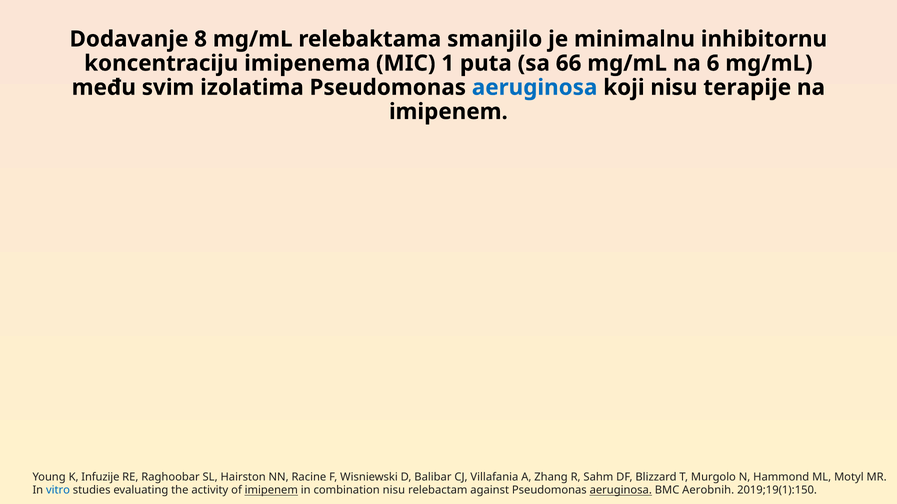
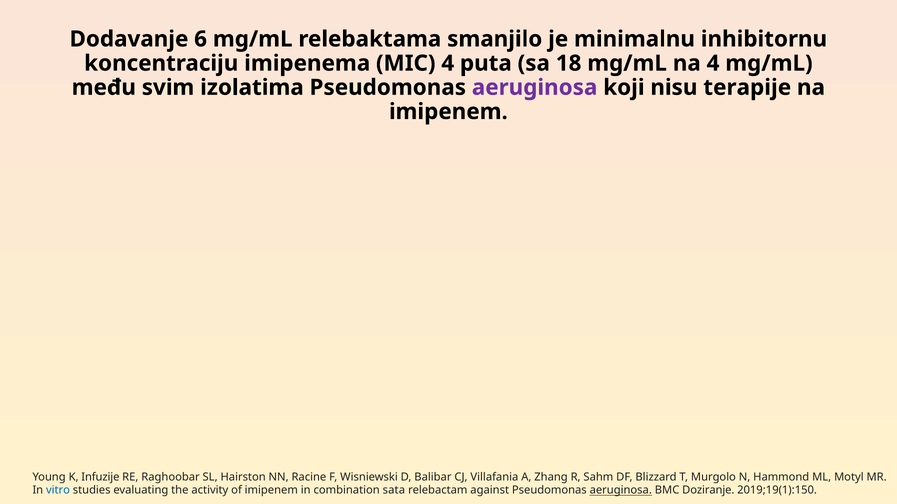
8: 8 -> 6
MIC 1: 1 -> 4
66: 66 -> 18
na 6: 6 -> 4
aeruginosa at (535, 88) colour: blue -> purple
imipenem at (271, 491) underline: present -> none
combination nisu: nisu -> sata
Aerobnih: Aerobnih -> Doziranje
